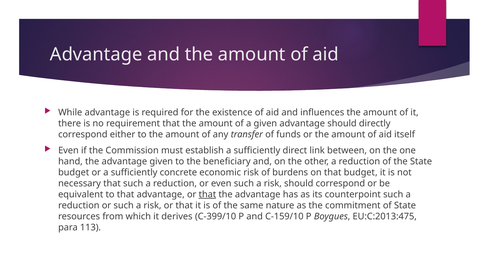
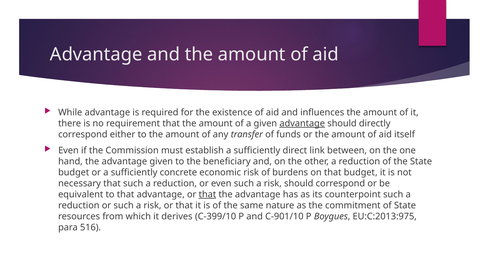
advantage at (302, 123) underline: none -> present
C-159/10: C-159/10 -> C-901/10
EU:C:2013:475: EU:C:2013:475 -> EU:C:2013:975
113: 113 -> 516
